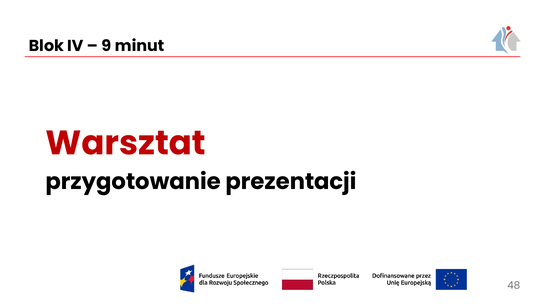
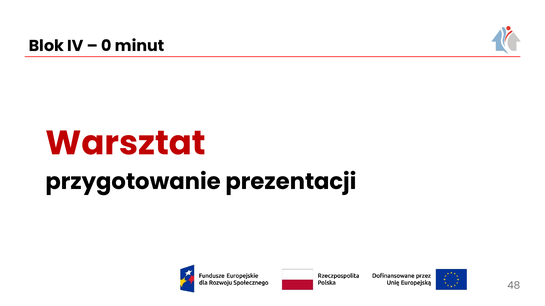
9: 9 -> 0
